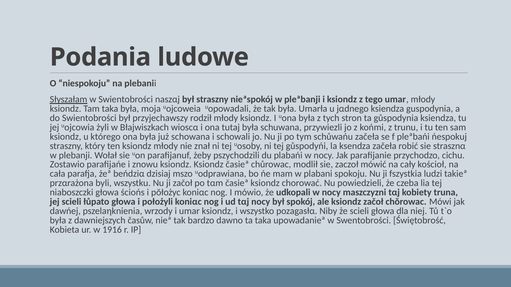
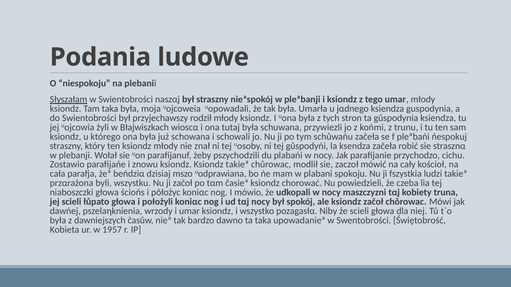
Ksiondz časieª: časieª -> takieª
1916: 1916 -> 1957
